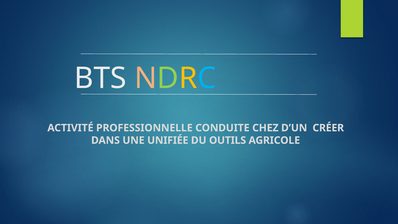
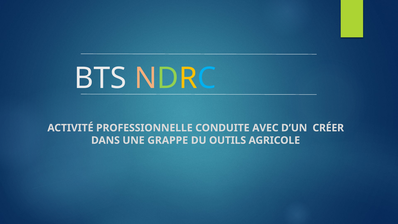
CHEZ: CHEZ -> AVEC
UNIFIÉE: UNIFIÉE -> GRAPPE
